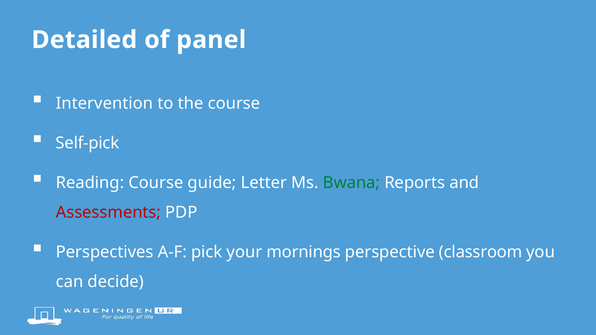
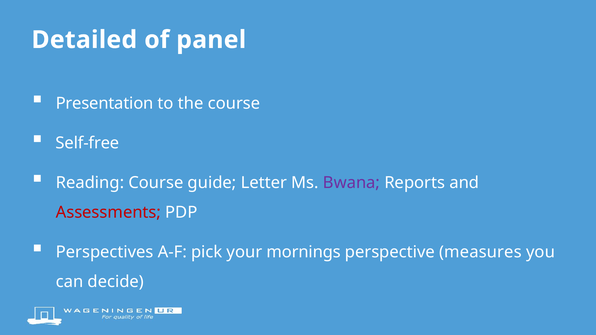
Intervention: Intervention -> Presentation
Self-pick: Self-pick -> Self-free
Bwana colour: green -> purple
classroom: classroom -> measures
